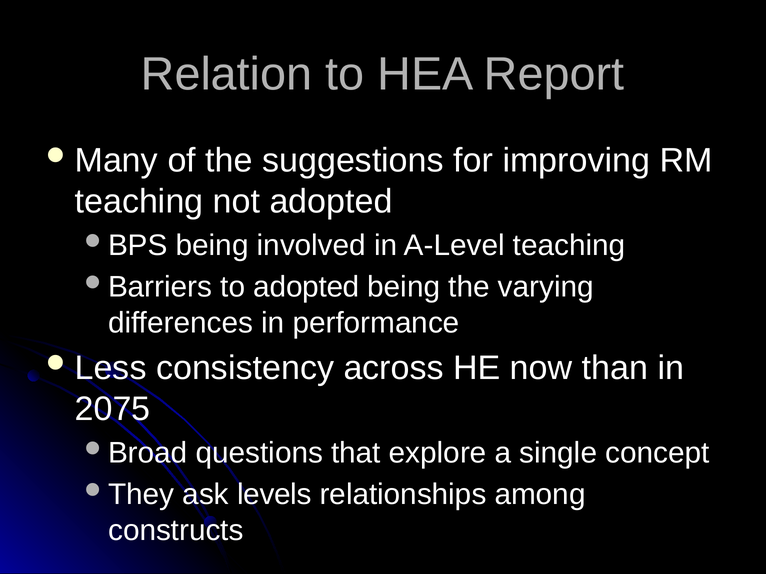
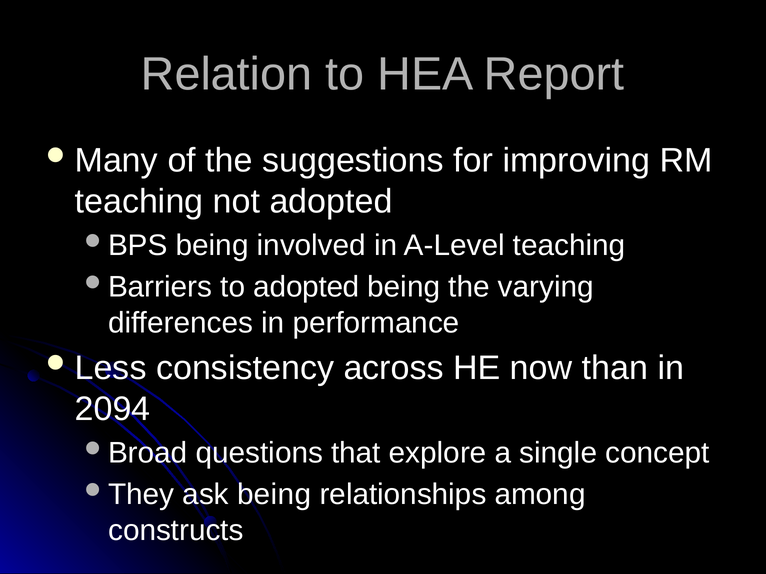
2075: 2075 -> 2094
ask levels: levels -> being
